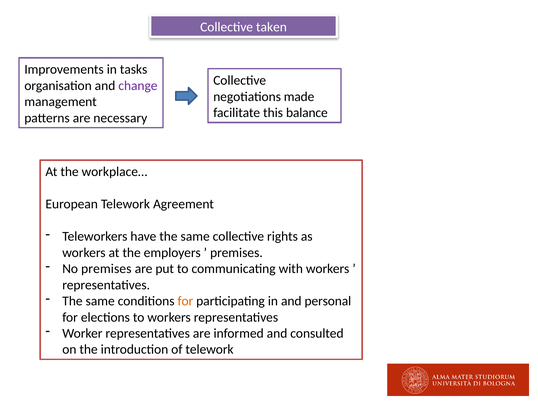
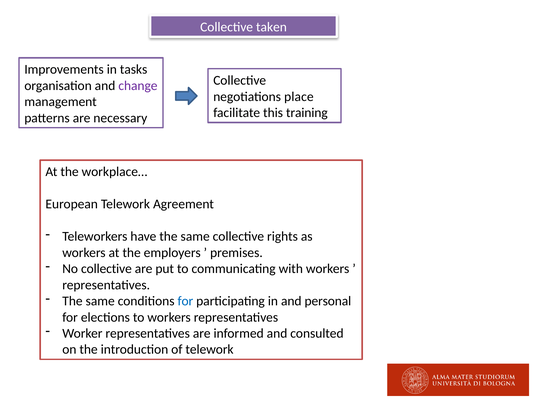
made: made -> place
balance: balance -> training
No premises: premises -> collective
for at (185, 301) colour: orange -> blue
